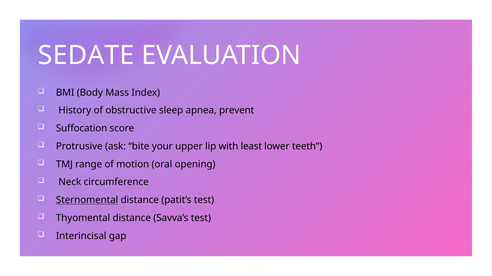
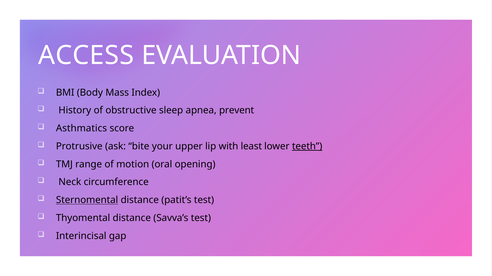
SEDATE: SEDATE -> ACCESS
Suffocation: Suffocation -> Asthmatics
teeth underline: none -> present
